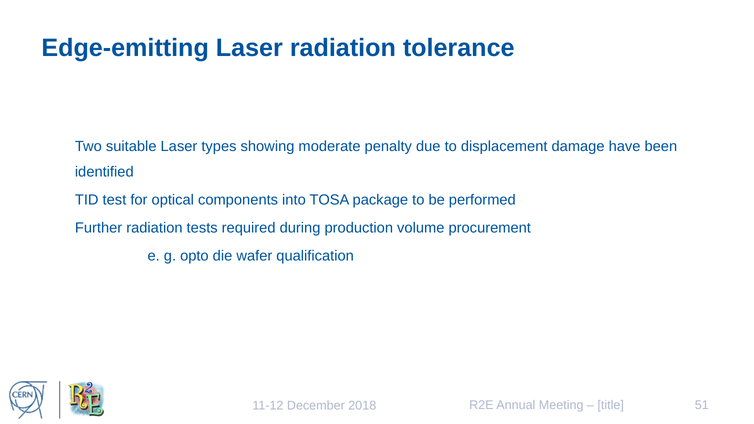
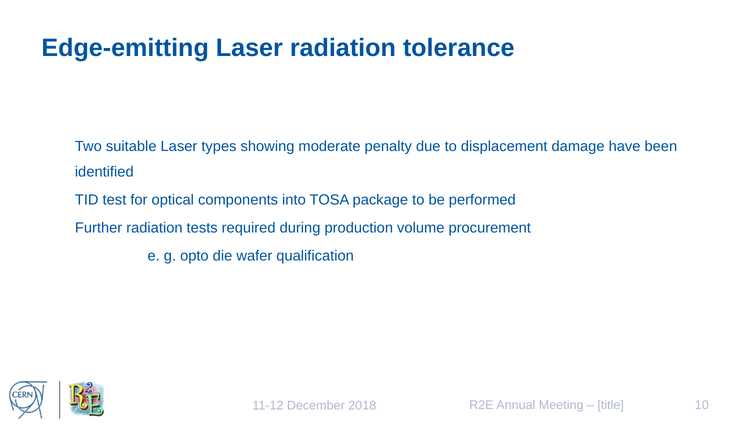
51: 51 -> 10
